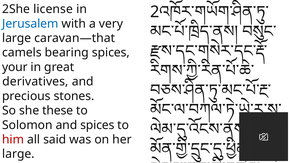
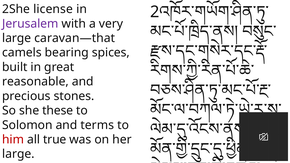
Jerusalem colour: blue -> purple
your: your -> built
derivatives: derivatives -> reasonable
and spices: spices -> terms
said: said -> true
